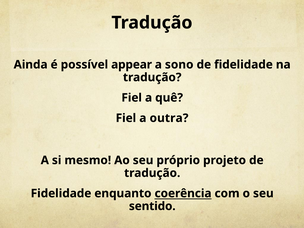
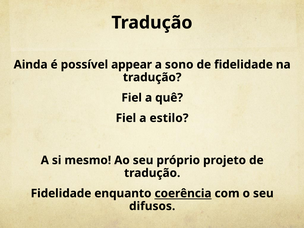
outra: outra -> estilo
sentido: sentido -> difusos
